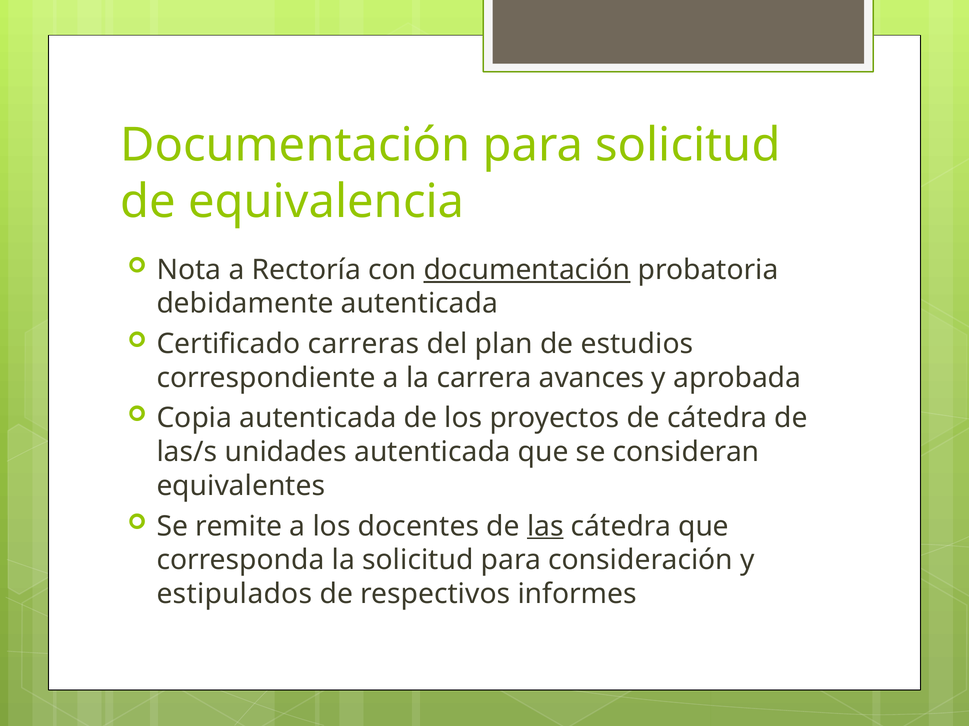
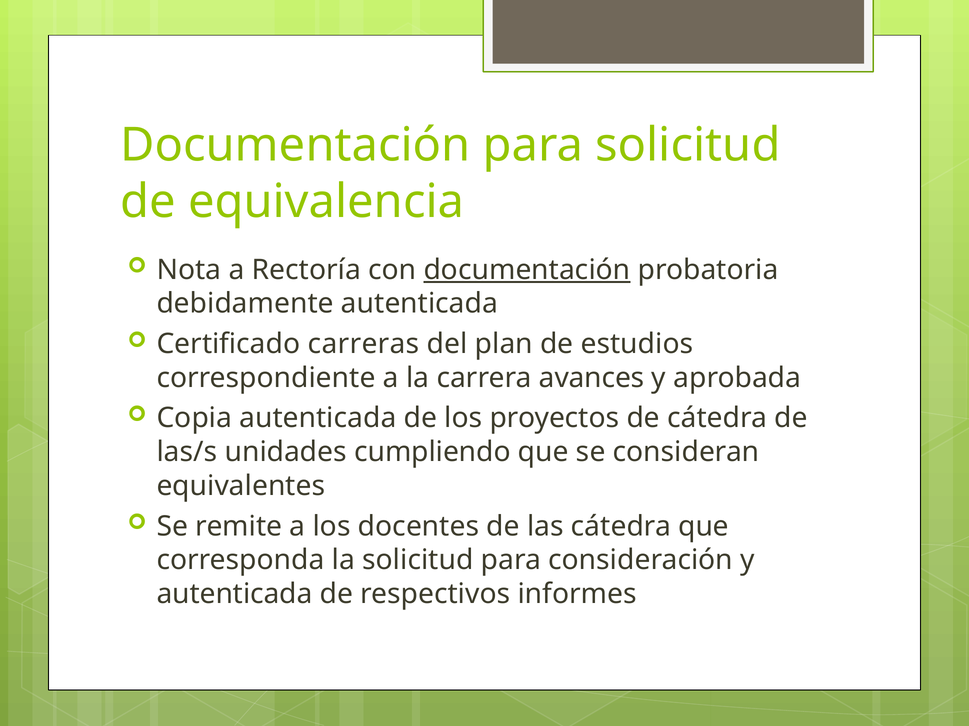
unidades autenticada: autenticada -> cumpliendo
las underline: present -> none
estipulados at (234, 595): estipulados -> autenticada
